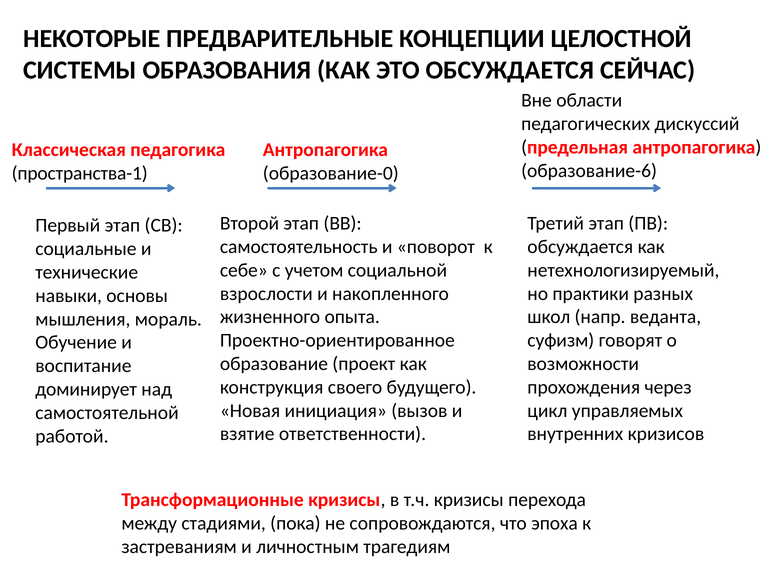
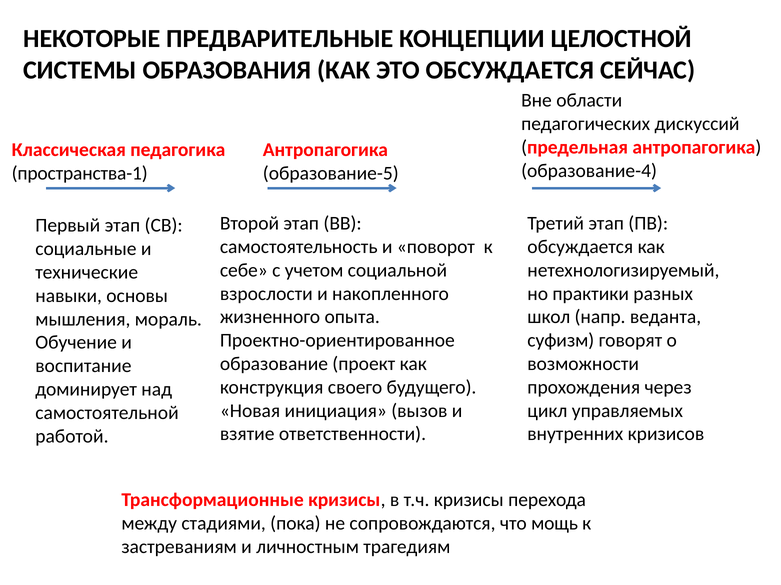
образование-6: образование-6 -> образование-4
образование-0: образование-0 -> образование-5
эпоха: эпоха -> мощь
